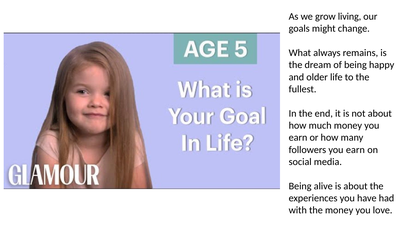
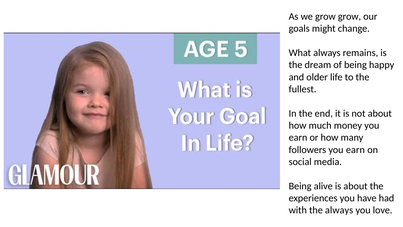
grow living: living -> grow
the money: money -> always
